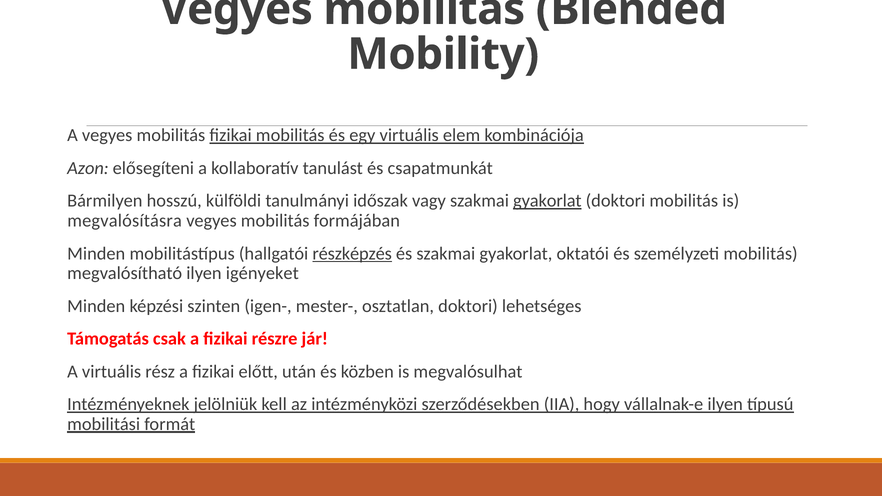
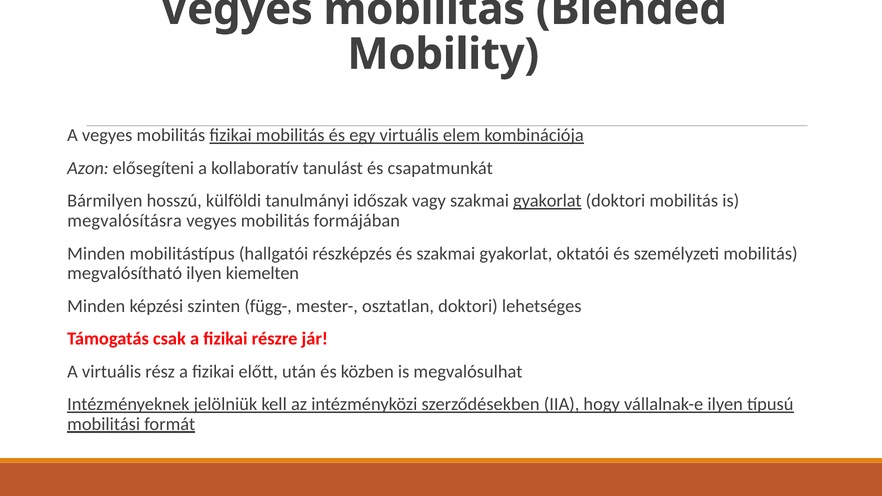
részképzés underline: present -> none
igényeket: igényeket -> kiemelten
igen-: igen- -> függ-
